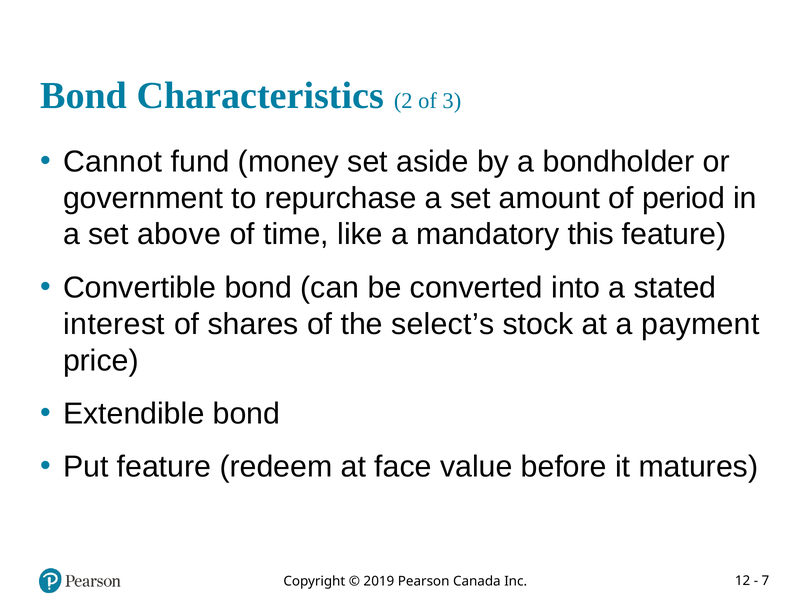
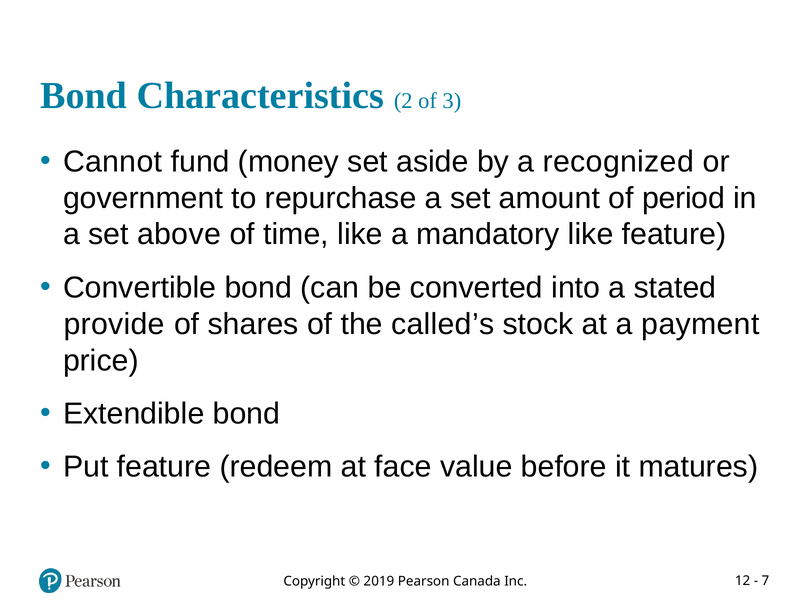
bondholder: bondholder -> recognized
mandatory this: this -> like
interest: interest -> provide
select’s: select’s -> called’s
